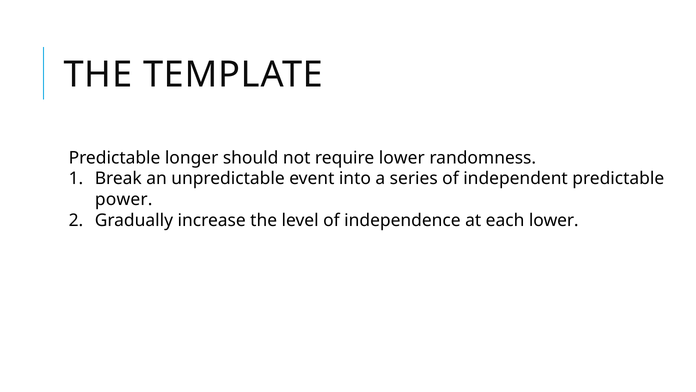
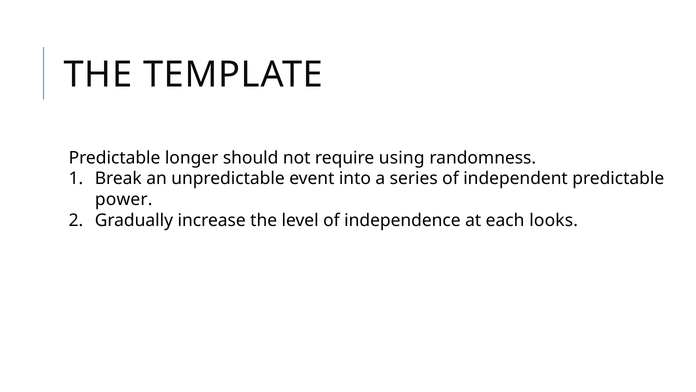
require lower: lower -> using
each lower: lower -> looks
